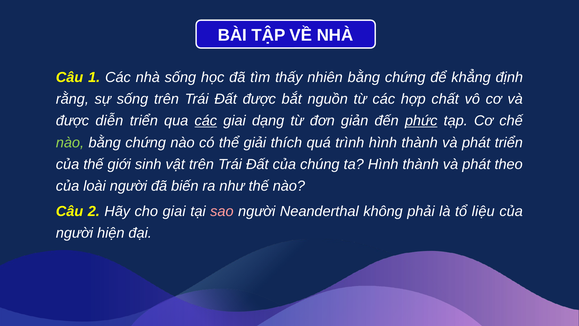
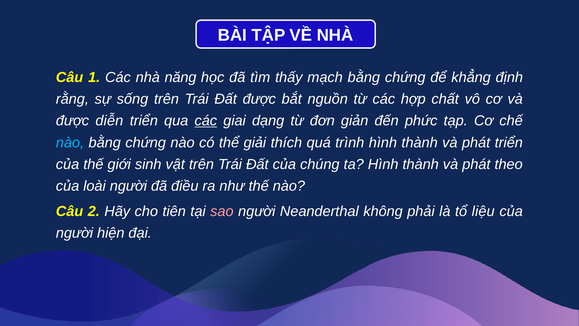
nhà sống: sống -> năng
nhiên: nhiên -> mạch
phức underline: present -> none
nào at (70, 142) colour: light green -> light blue
biến: biến -> điều
cho giai: giai -> tiên
